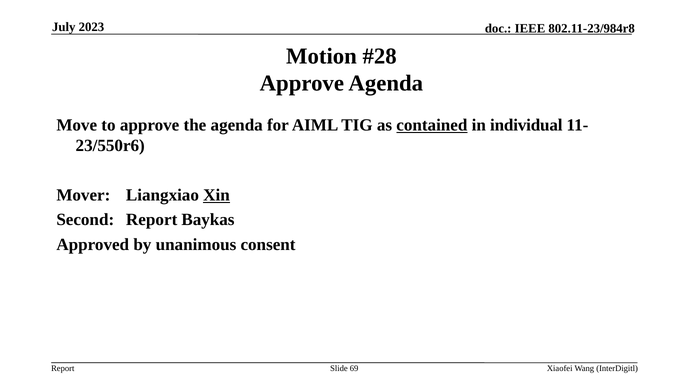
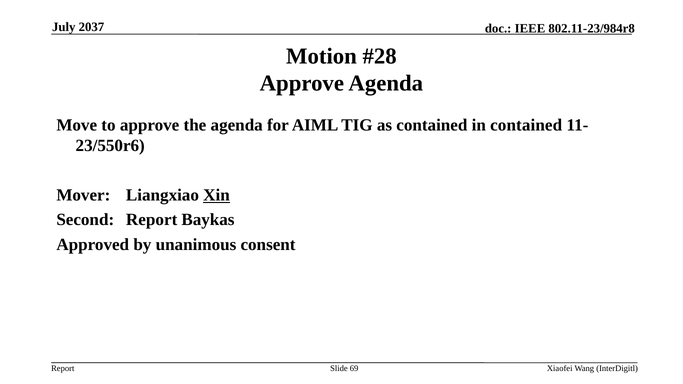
2023: 2023 -> 2037
contained at (432, 125) underline: present -> none
in individual: individual -> contained
